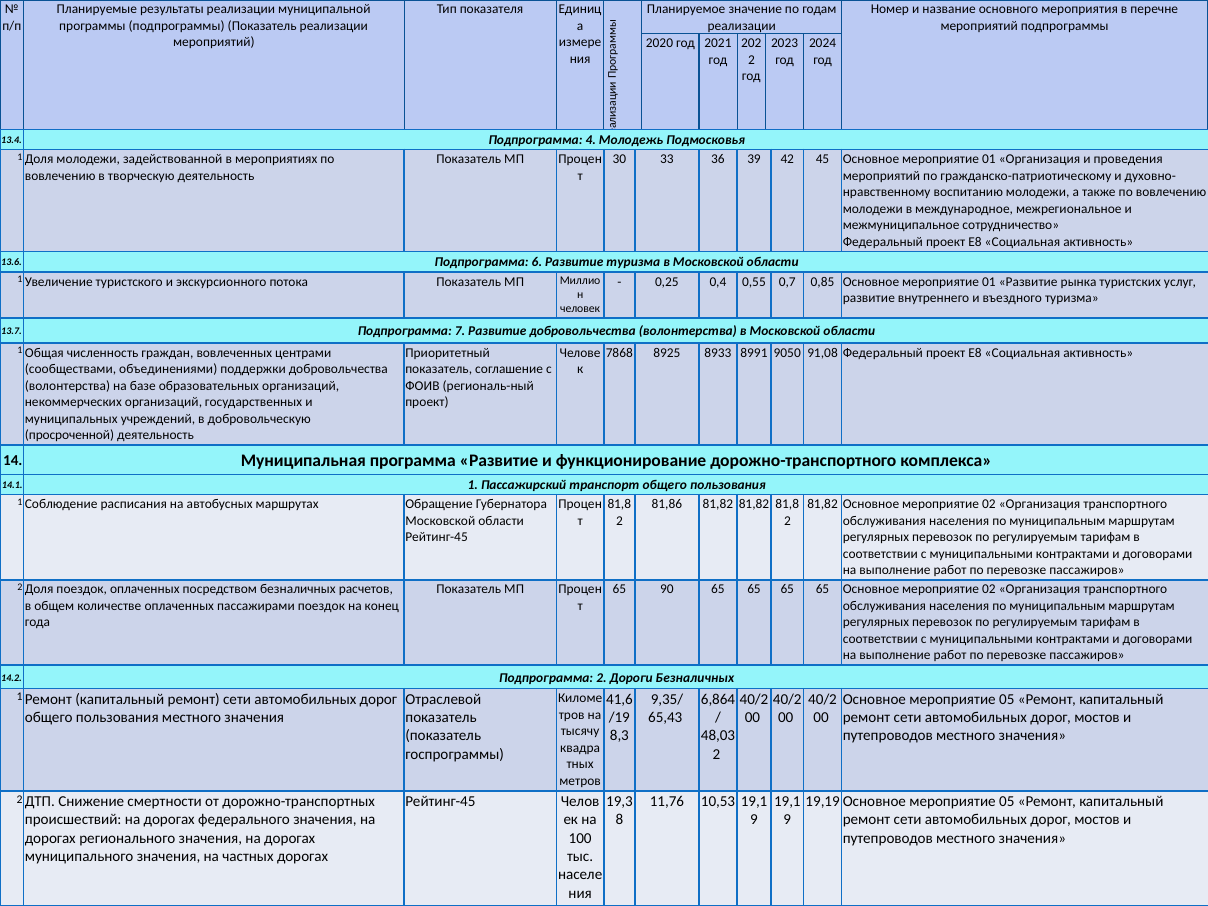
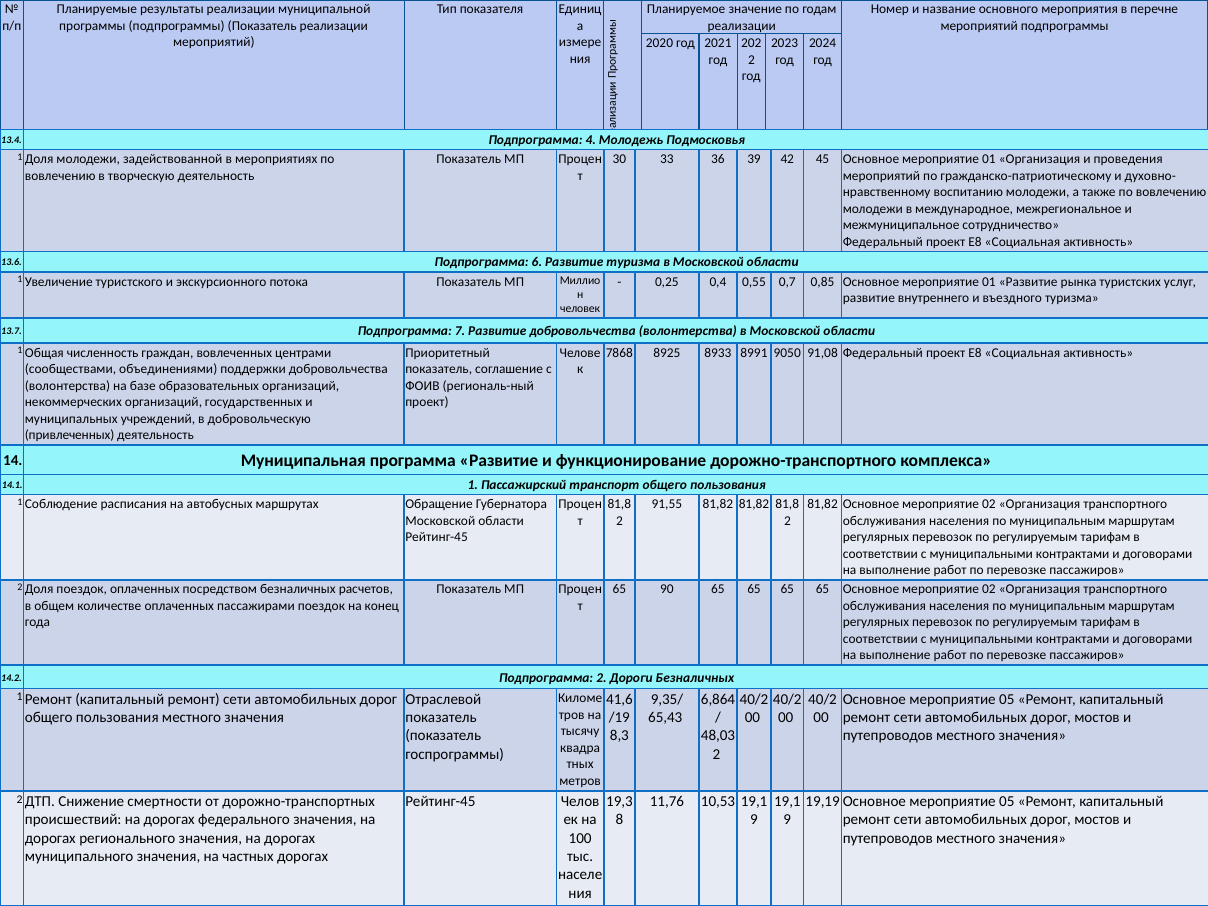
просроченной: просроченной -> привлеченных
81,86: 81,86 -> 91,55
